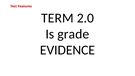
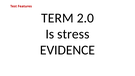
grade: grade -> stress
